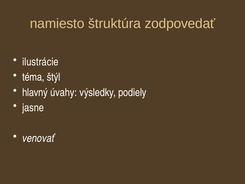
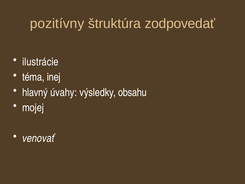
namiesto: namiesto -> pozitívny
štýl: štýl -> inej
podiely: podiely -> obsahu
jasne: jasne -> mojej
